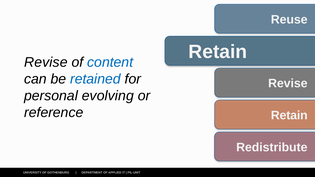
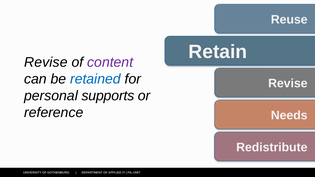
content colour: blue -> purple
evolving: evolving -> supports
Retain at (289, 115): Retain -> Needs
